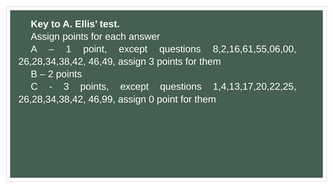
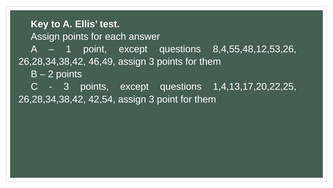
8,2,16,61,55,06,00: 8,2,16,61,55,06,00 -> 8,4,55,48,12,53,26
46,99: 46,99 -> 42,54
0 at (151, 99): 0 -> 3
